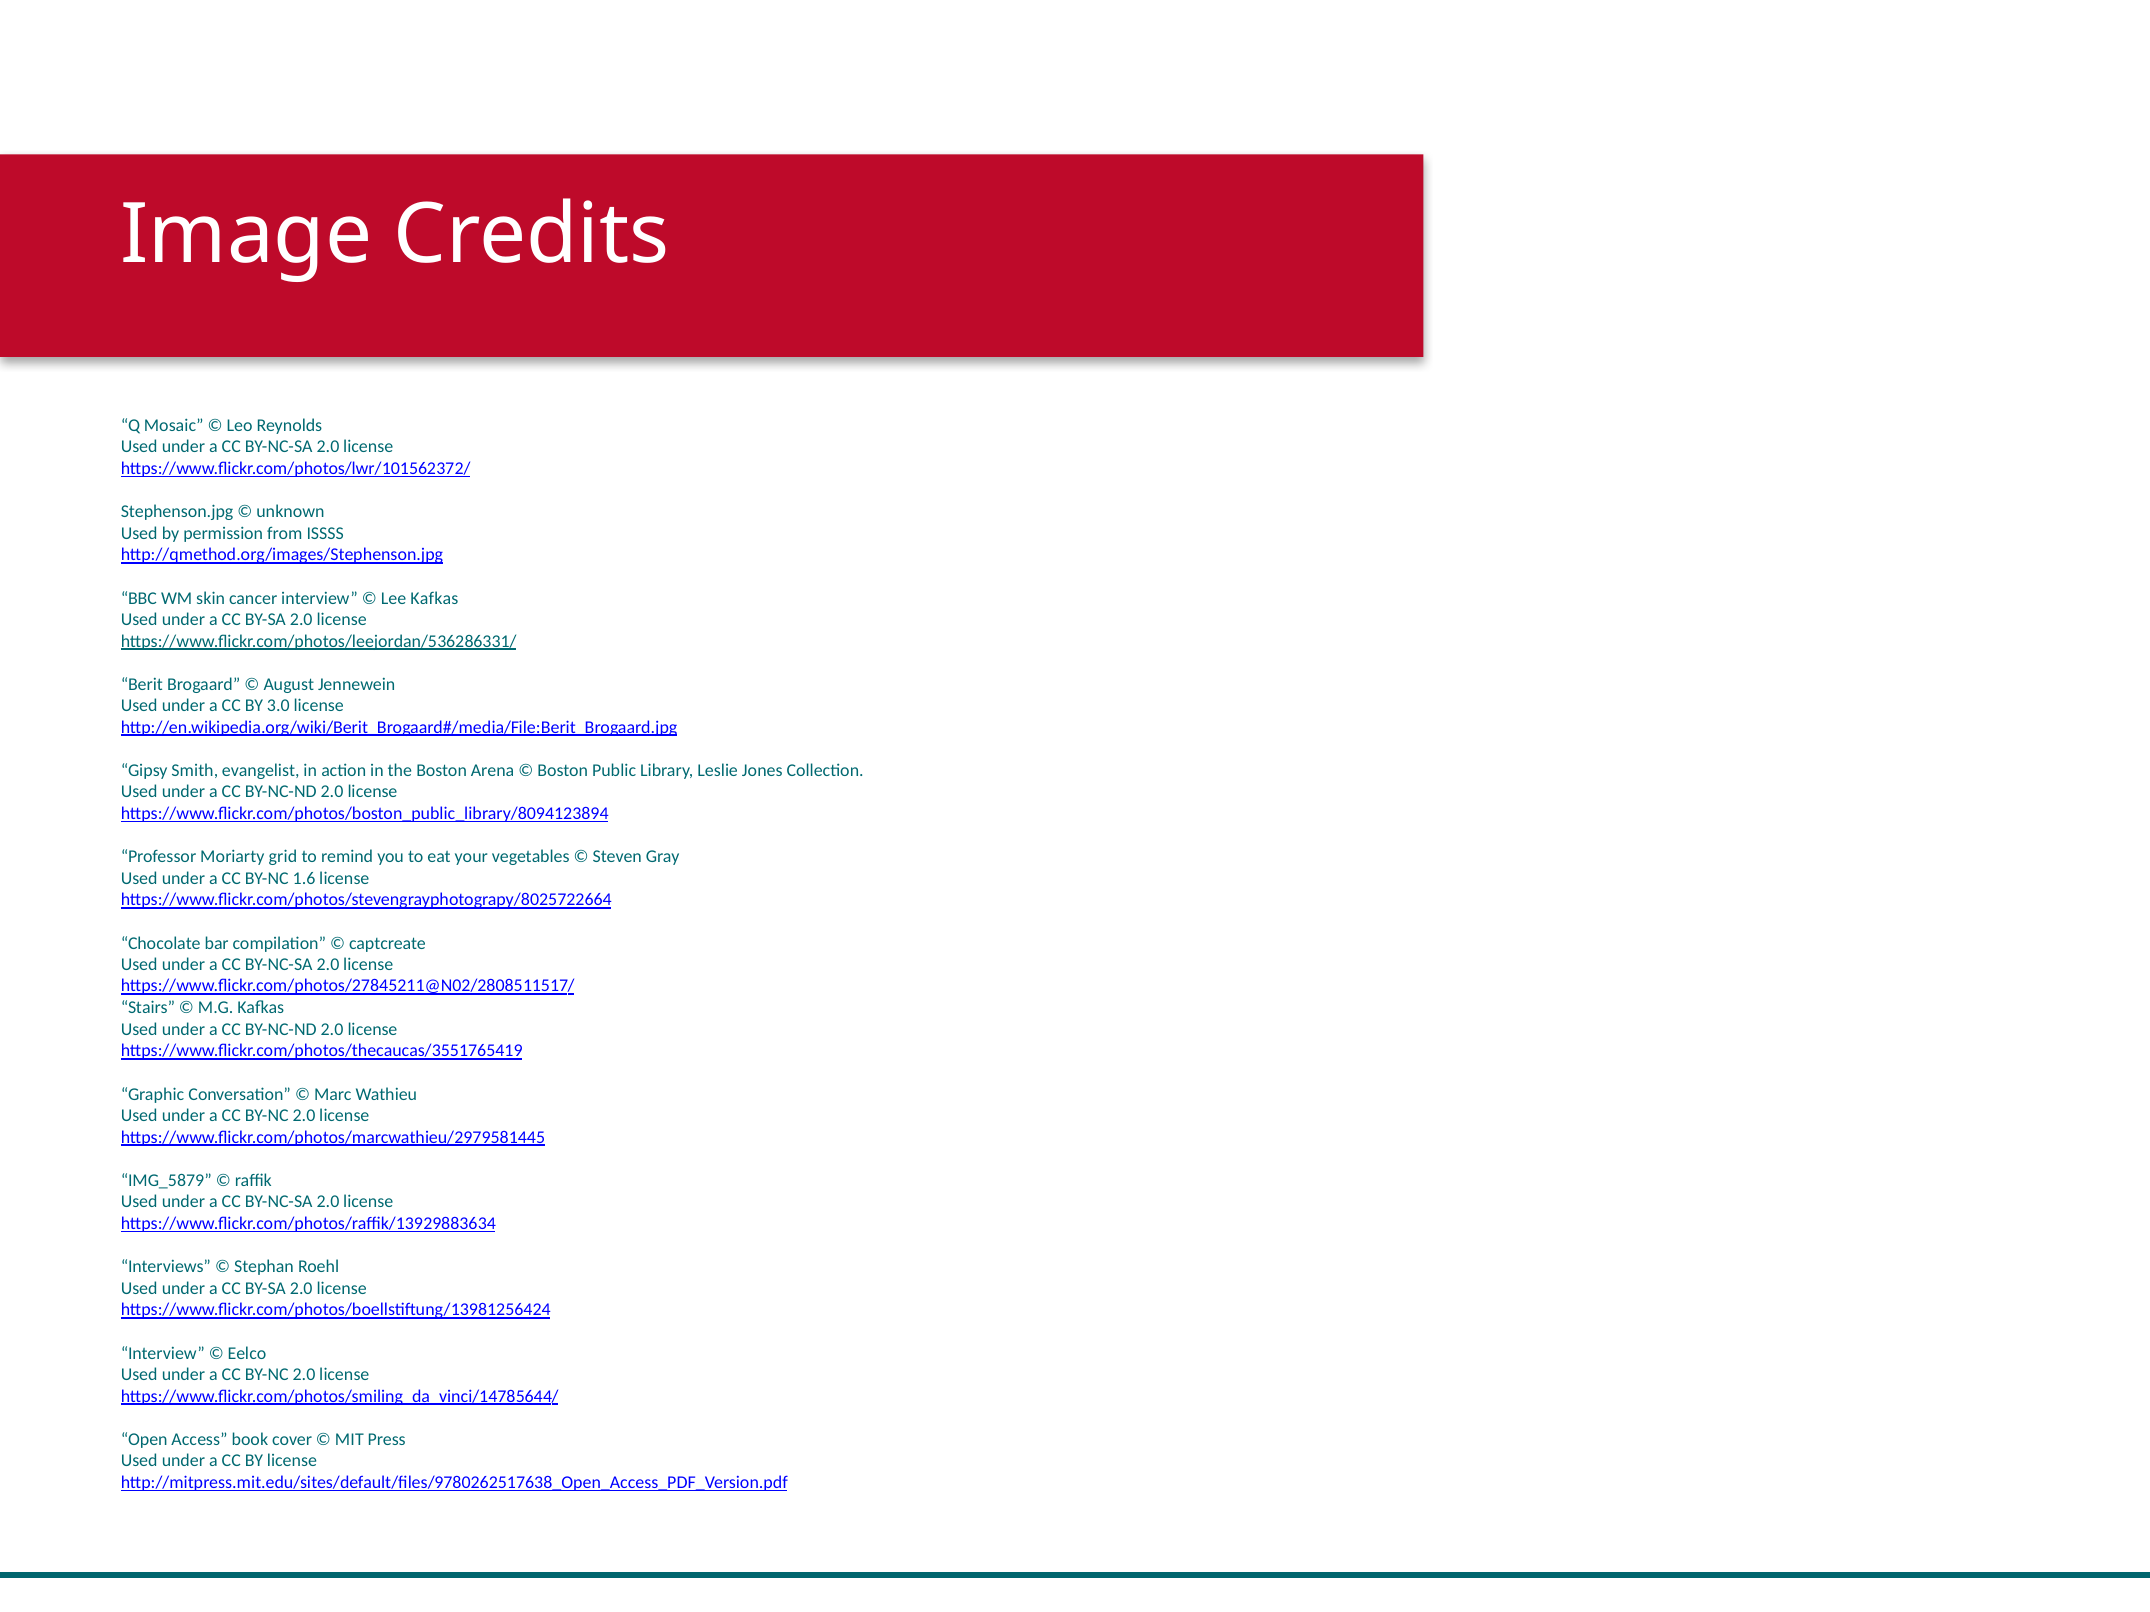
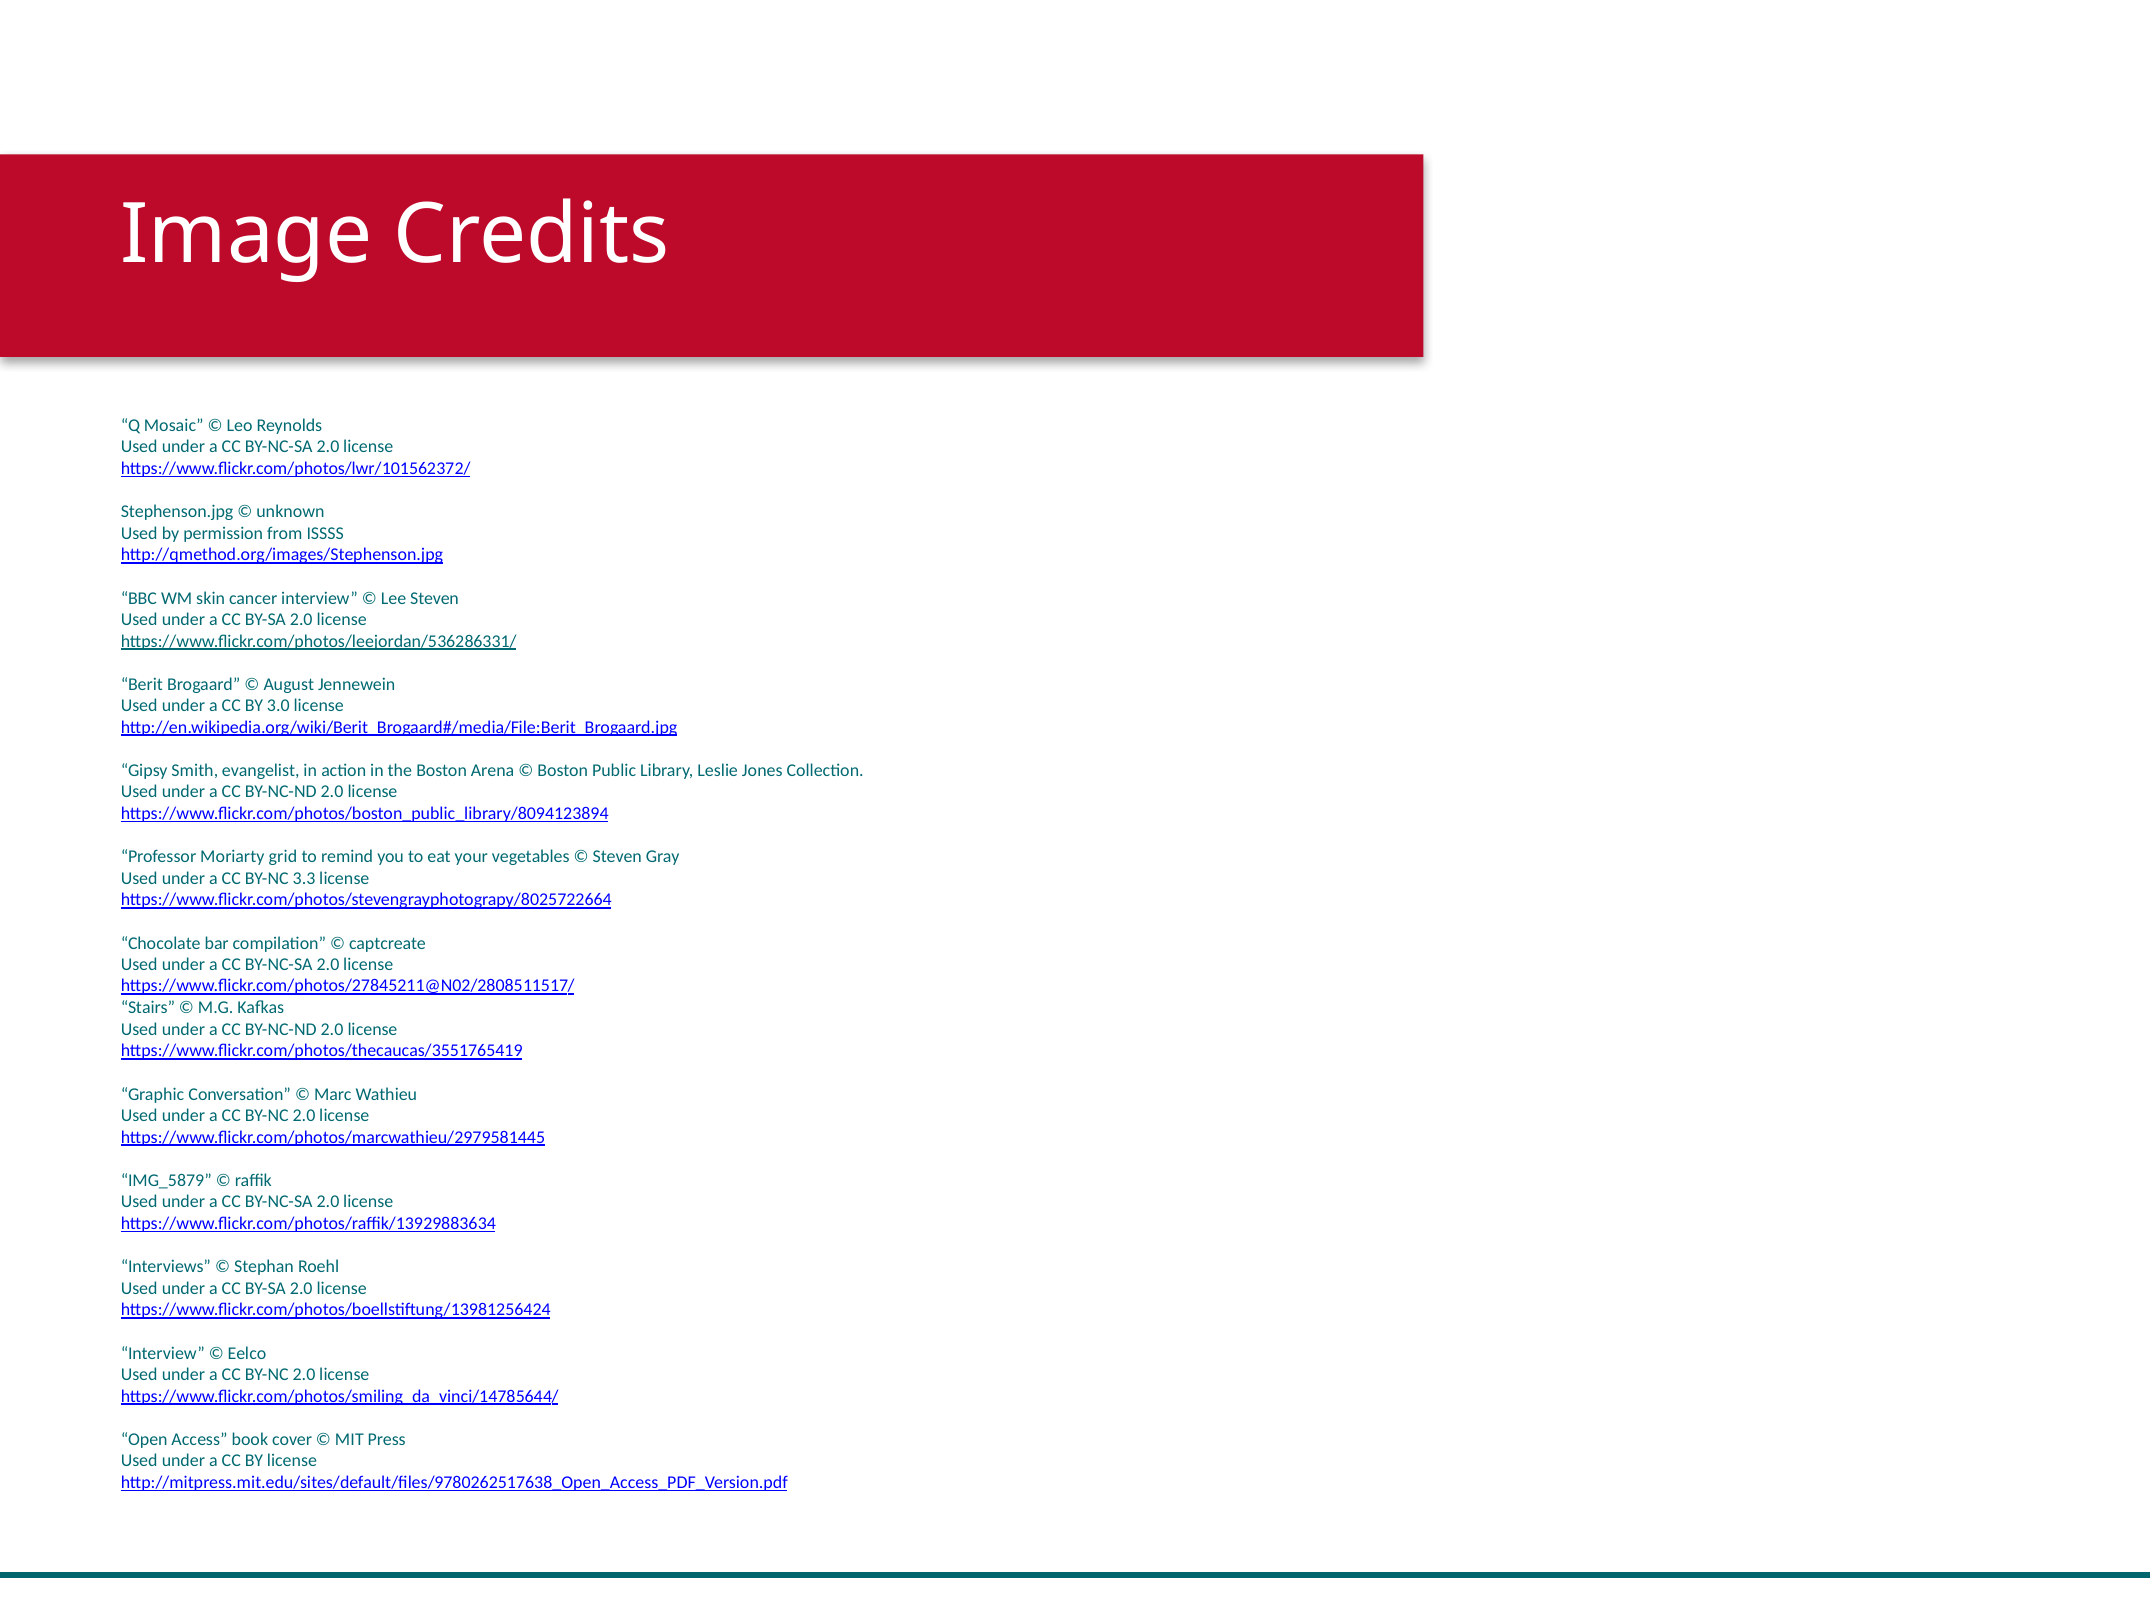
Lee Kafkas: Kafkas -> Steven
1.6: 1.6 -> 3.3
